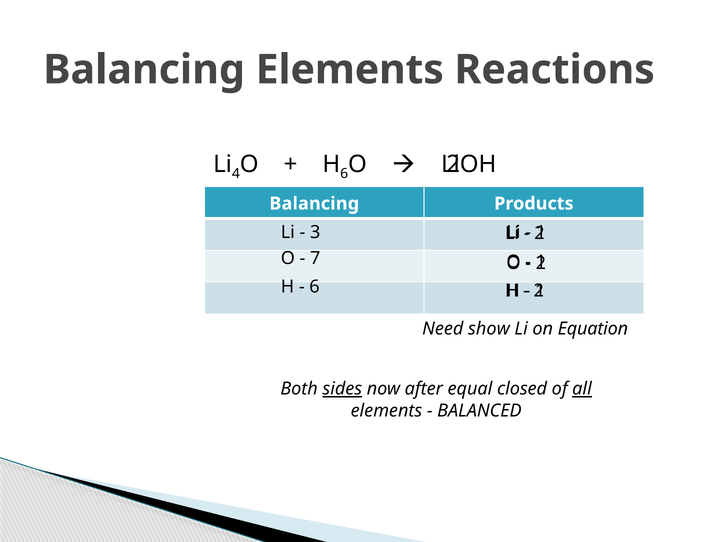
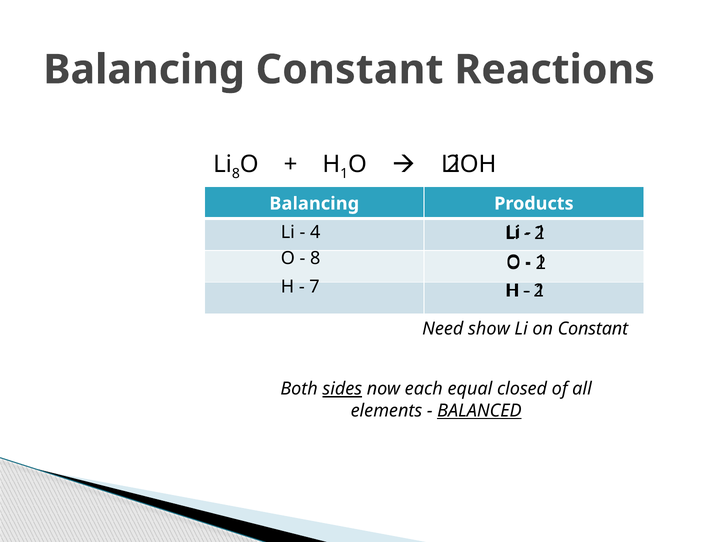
Balancing Elements: Elements -> Constant
Li 4: 4 -> 8
H 6: 6 -> 1
3: 3 -> 4
7 at (315, 258): 7 -> 8
6 at (315, 286): 6 -> 7
on Equation: Equation -> Constant
after: after -> each
all underline: present -> none
BALANCED underline: none -> present
